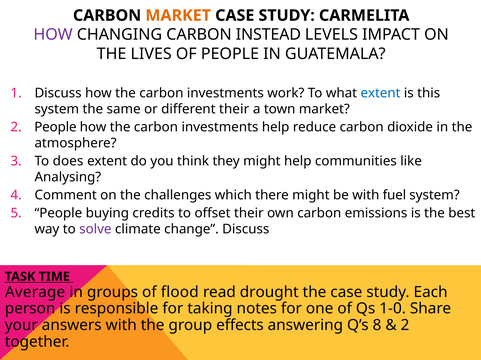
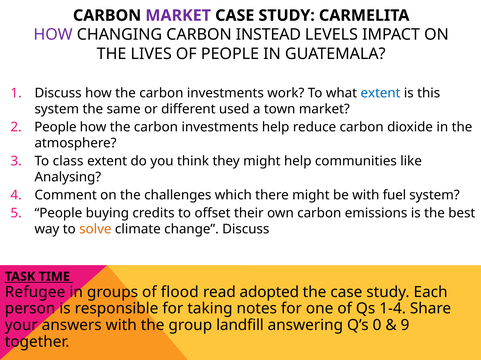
MARKET at (178, 16) colour: orange -> purple
different their: their -> used
does: does -> class
solve colour: purple -> orange
Average: Average -> Refugee
drought: drought -> adopted
1-0: 1-0 -> 1-4
effects: effects -> landfill
8: 8 -> 0
2 at (405, 326): 2 -> 9
